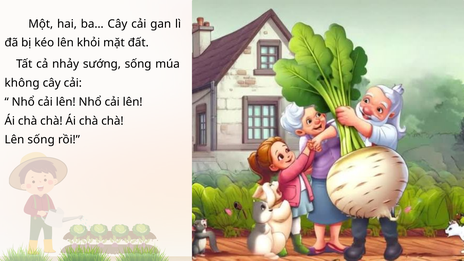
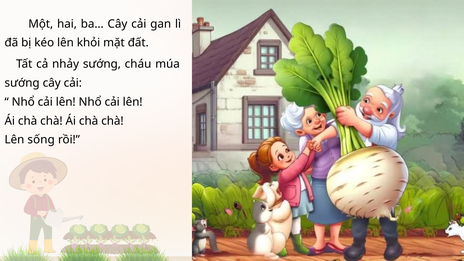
sướng sống: sống -> cháu
không at (22, 83): không -> sướng
